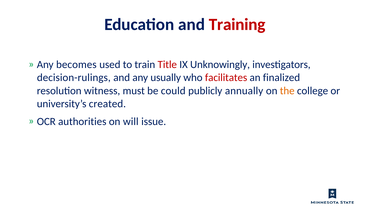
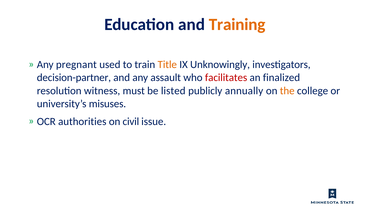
Training colour: red -> orange
becomes: becomes -> pregnant
Title colour: red -> orange
decision-rulings: decision-rulings -> decision-partner
usually: usually -> assault
could: could -> listed
created: created -> misuses
will: will -> civil
